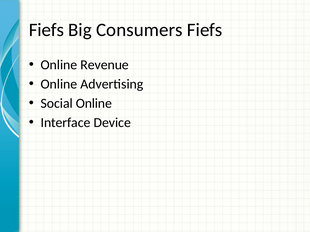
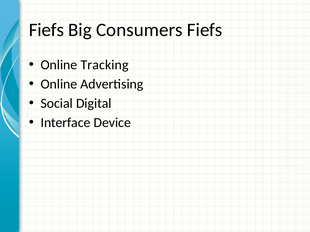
Revenue: Revenue -> Tracking
Social Online: Online -> Digital
